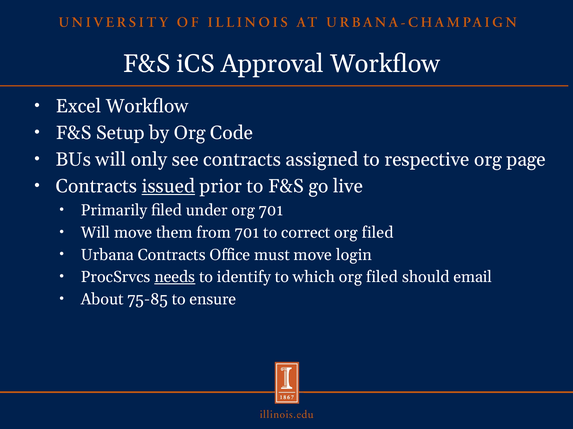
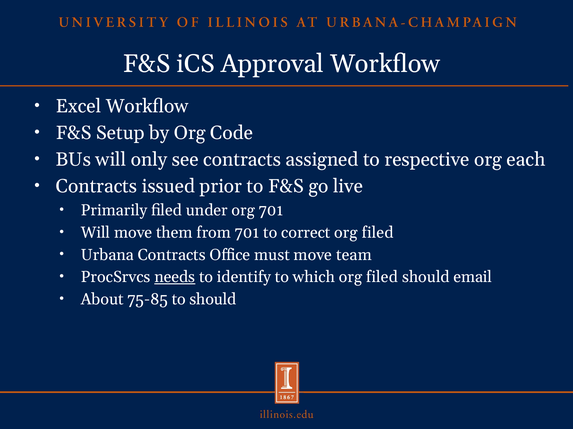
page: page -> each
issued underline: present -> none
login: login -> team
to ensure: ensure -> should
